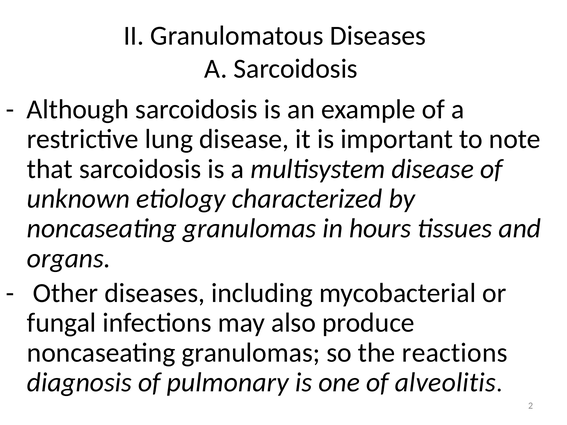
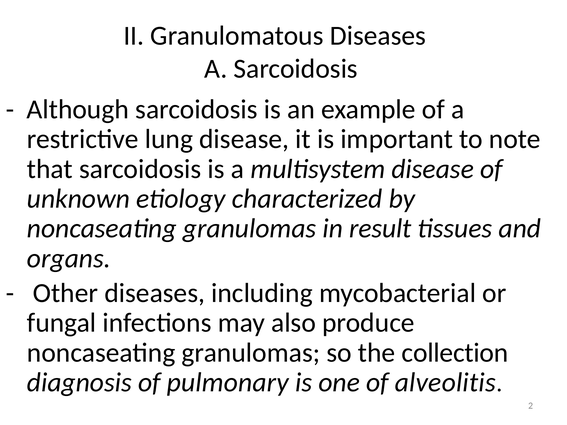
hours: hours -> result
reactions: reactions -> collection
